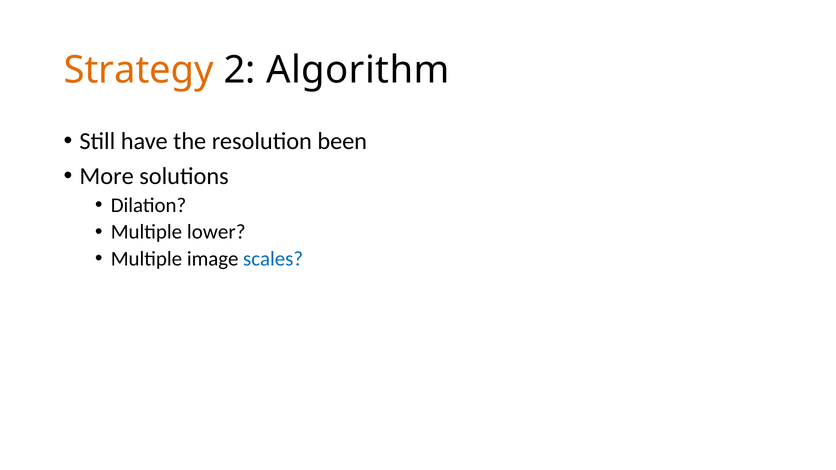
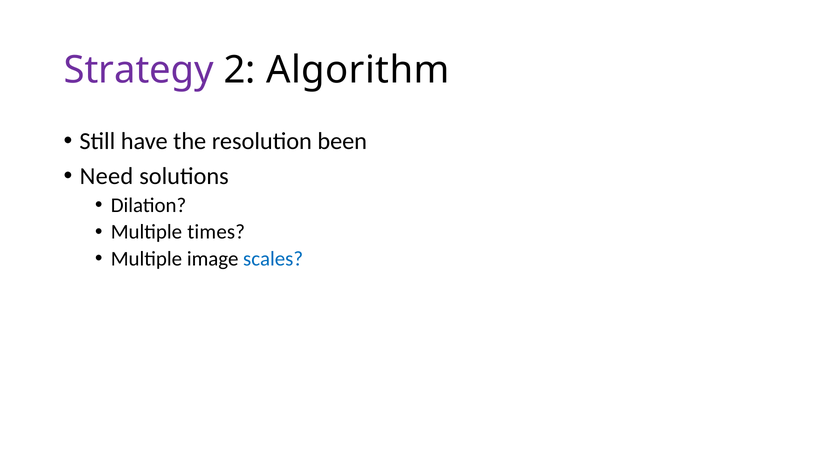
Strategy colour: orange -> purple
More: More -> Need
lower: lower -> times
